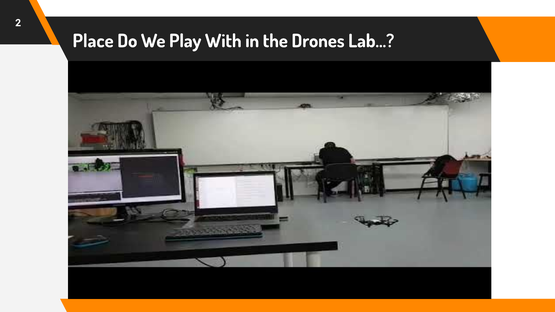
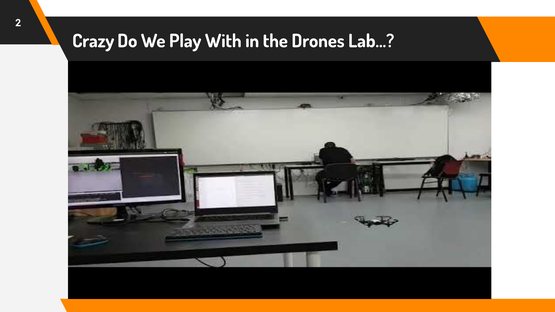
Place: Place -> Crazy
